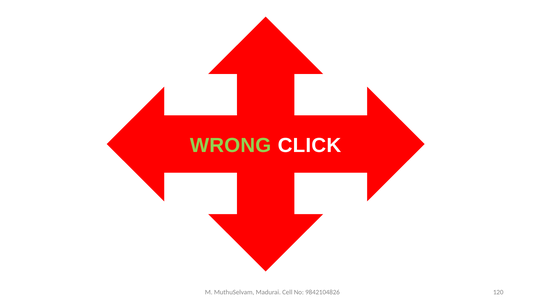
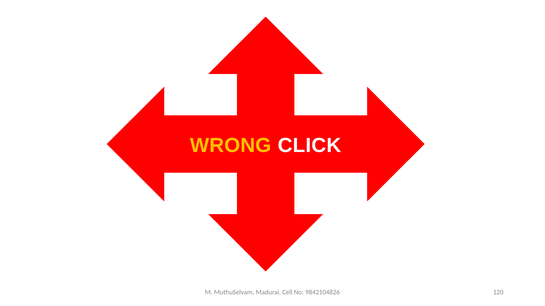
WRONG colour: light green -> yellow
